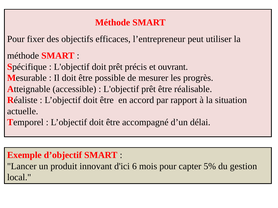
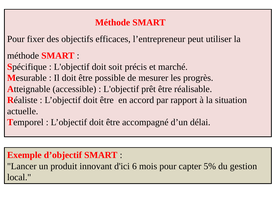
doit prêt: prêt -> soit
ouvrant: ouvrant -> marché
